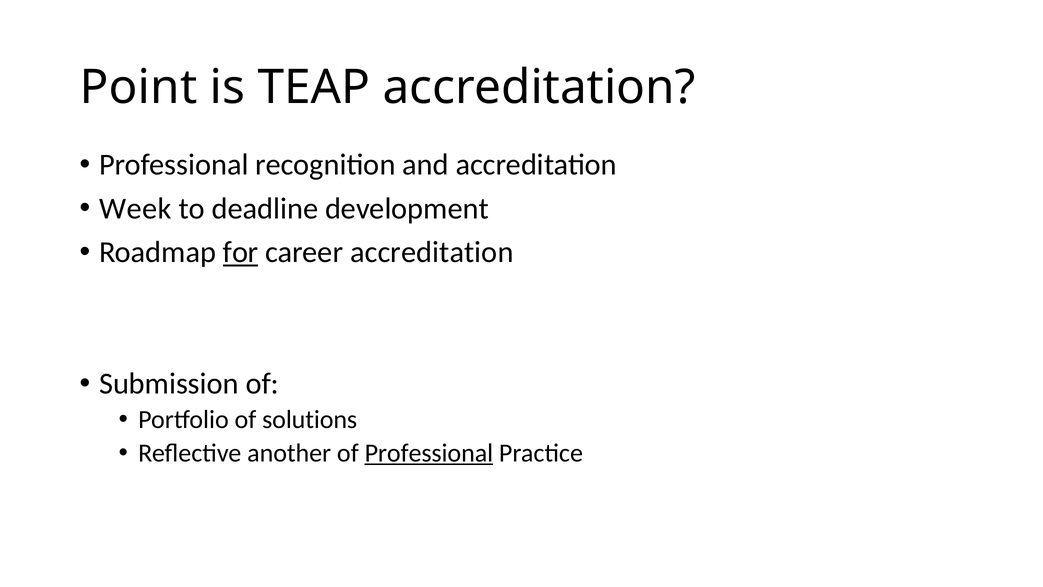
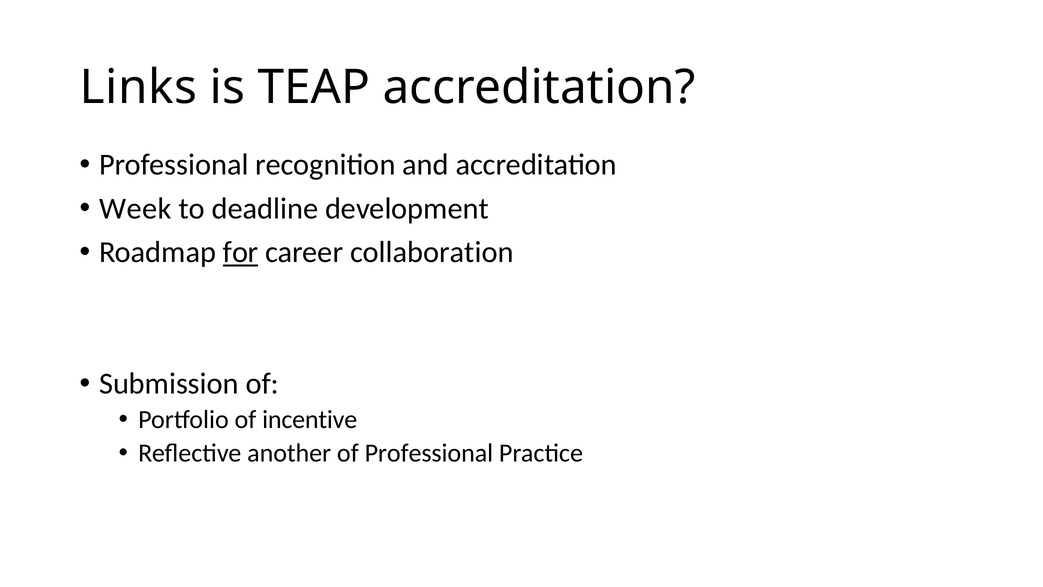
Point: Point -> Links
career accreditation: accreditation -> collaboration
solutions: solutions -> incentive
Professional at (429, 453) underline: present -> none
